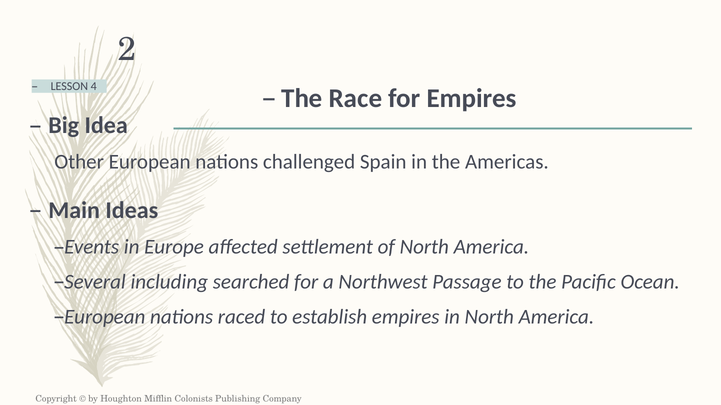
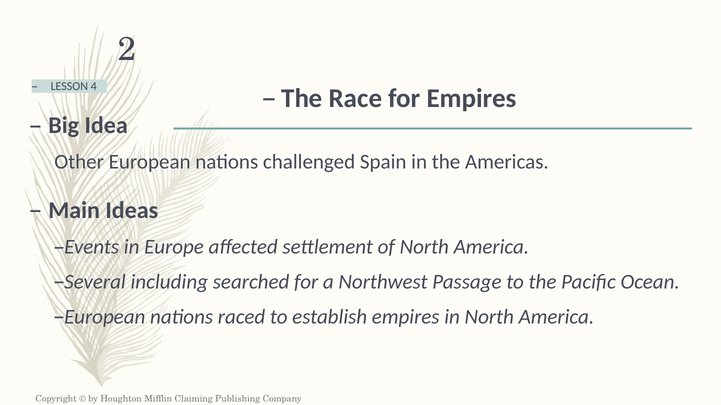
Colonists: Colonists -> Claiming
